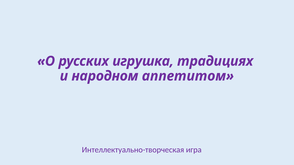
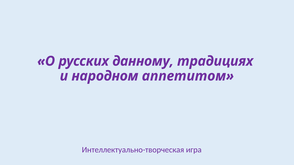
игрушка: игрушка -> данному
